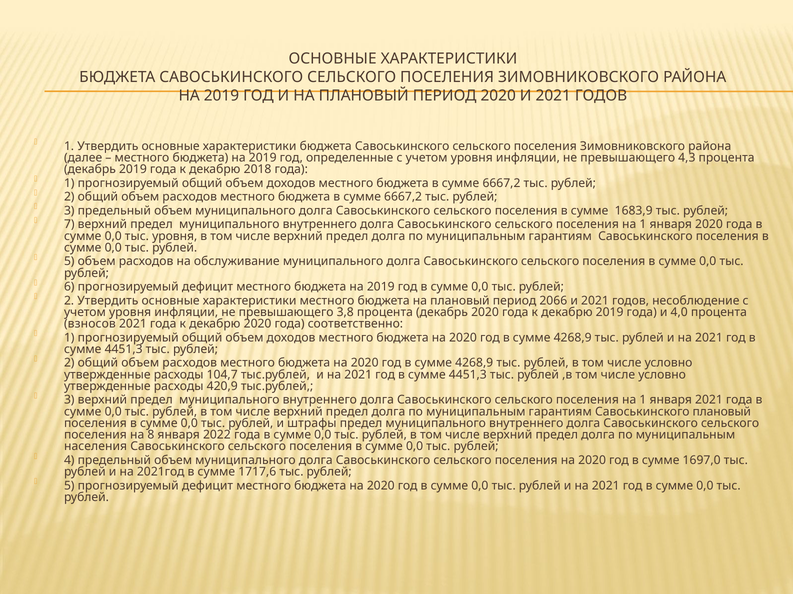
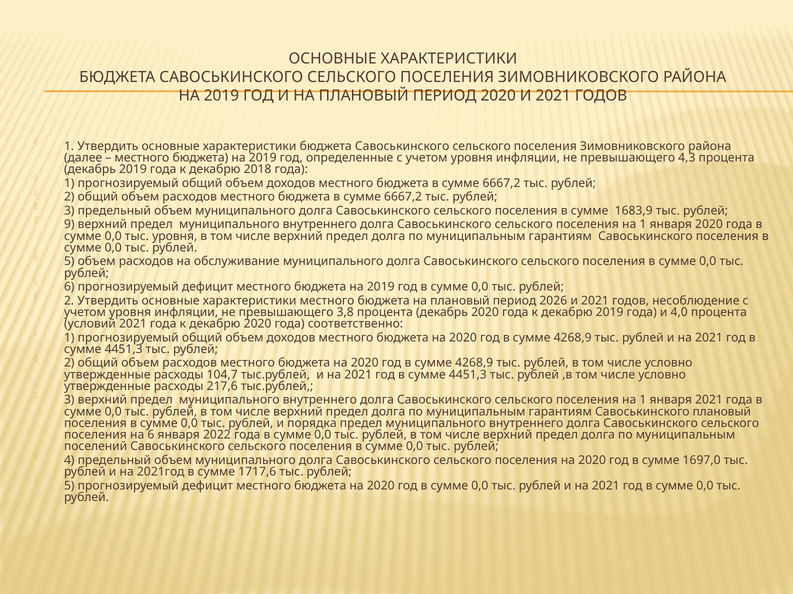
7: 7 -> 9
2066: 2066 -> 2026
взносов: взносов -> условий
420,9: 420,9 -> 217,6
штрафы: штрафы -> порядка
на 8: 8 -> 6
населения: населения -> поселений
